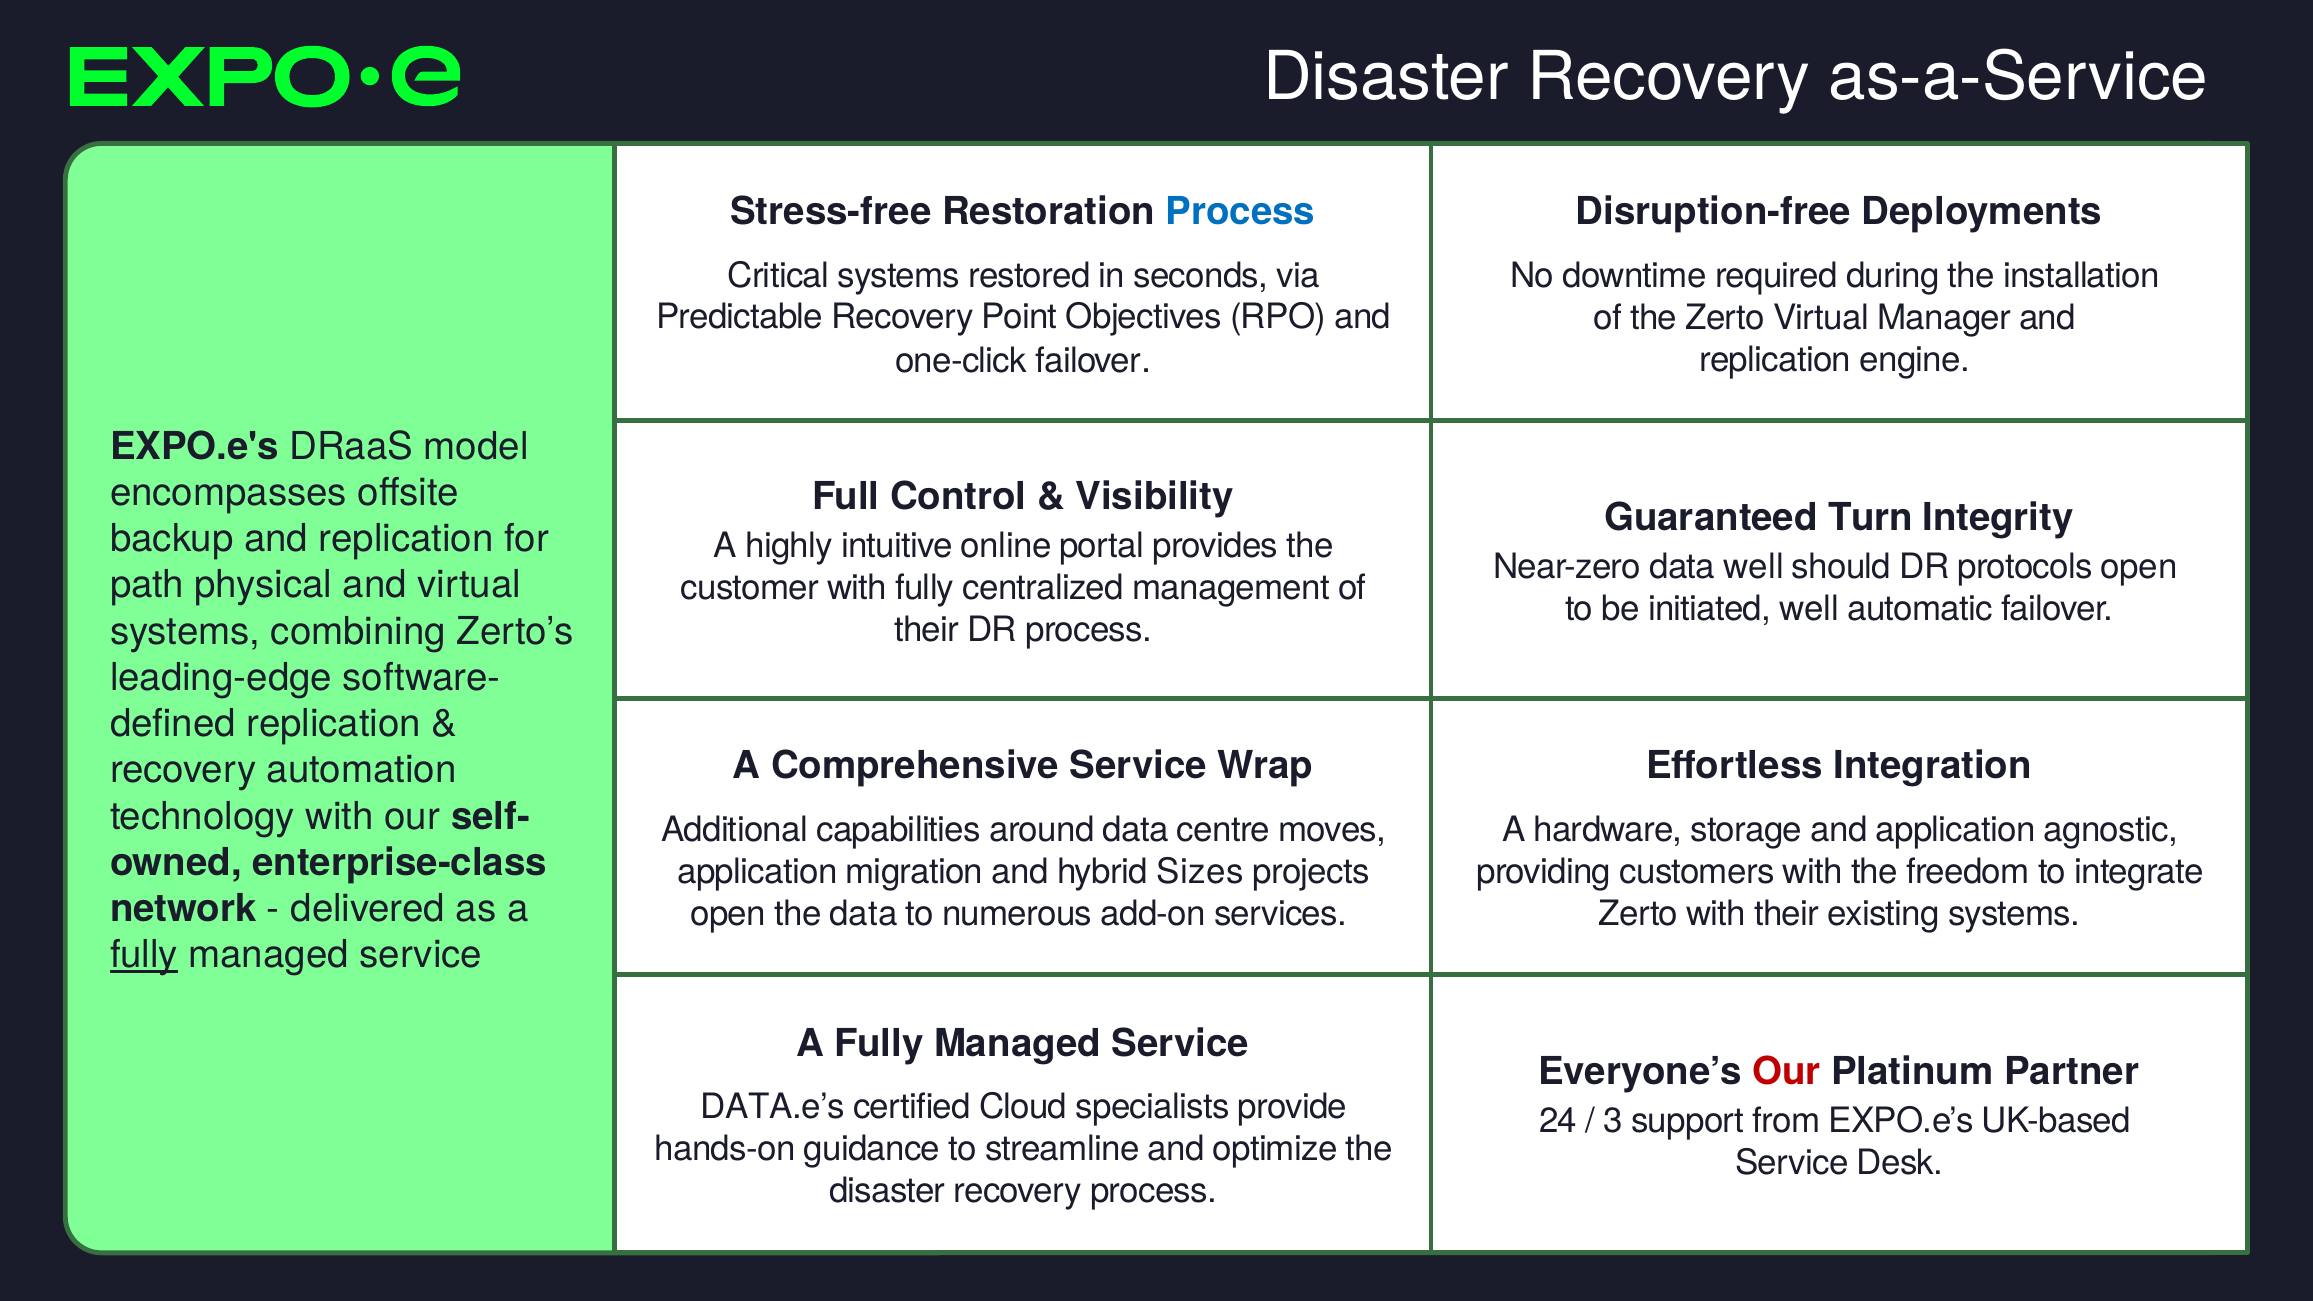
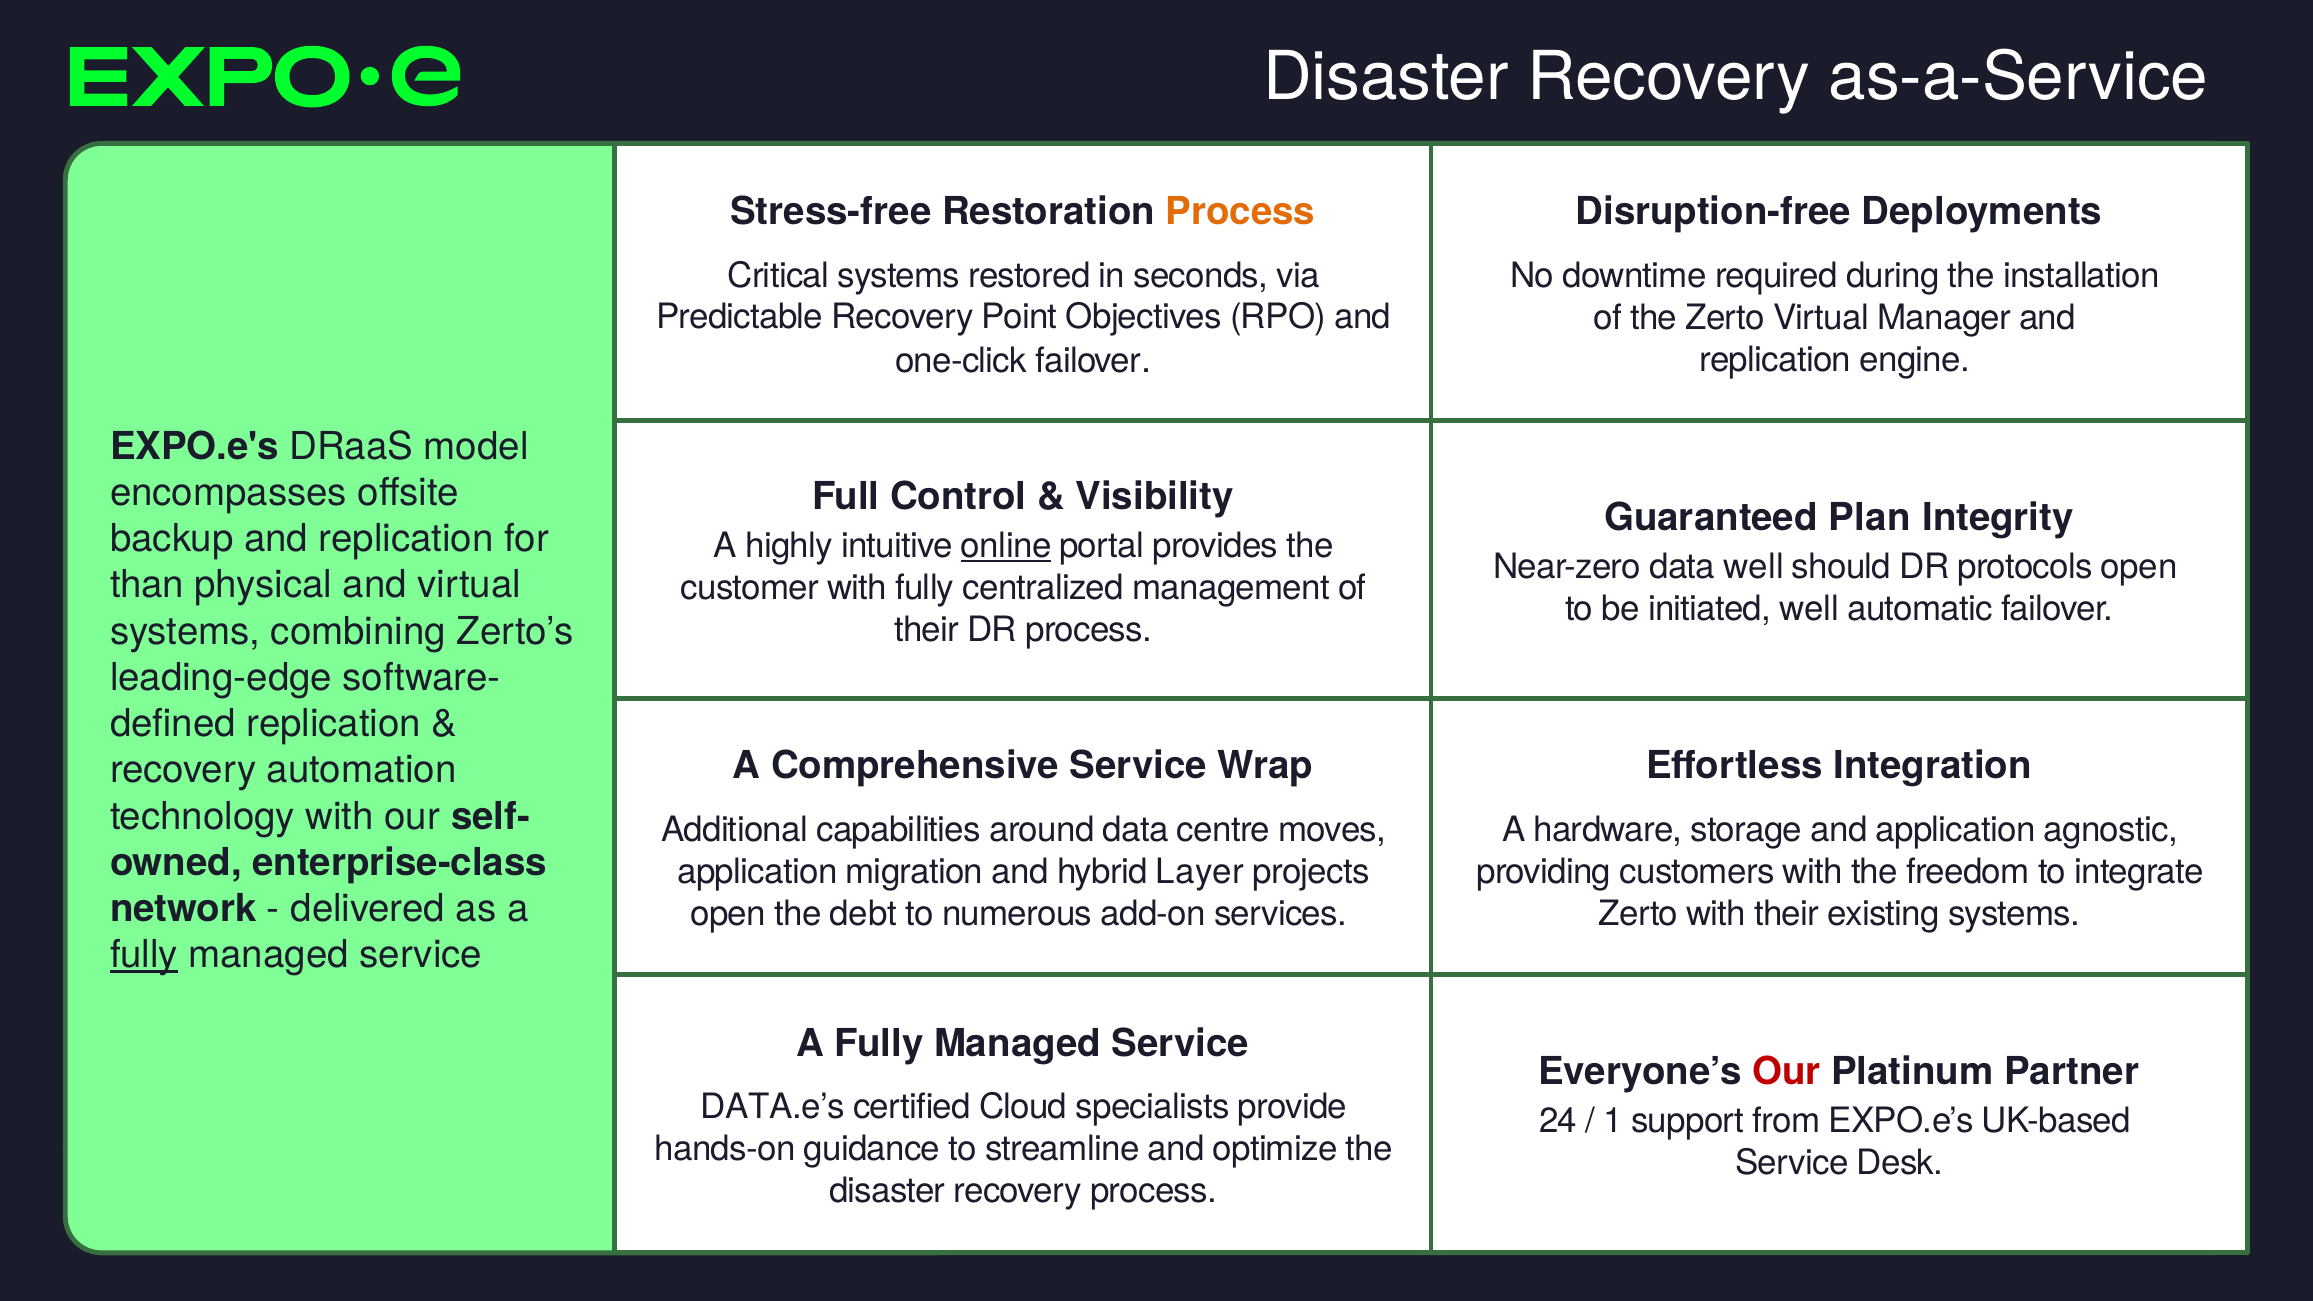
Process at (1241, 211) colour: blue -> orange
Turn: Turn -> Plan
online underline: none -> present
path: path -> than
Sizes: Sizes -> Layer
the data: data -> debt
3: 3 -> 1
